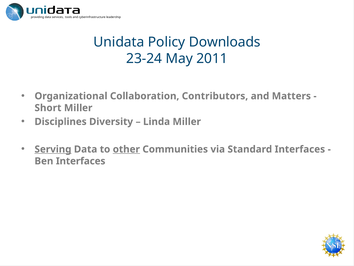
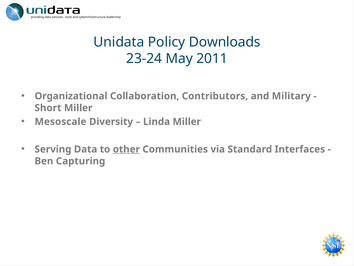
Matters: Matters -> Military
Disciplines: Disciplines -> Mesoscale
Serving underline: present -> none
Ben Interfaces: Interfaces -> Capturing
